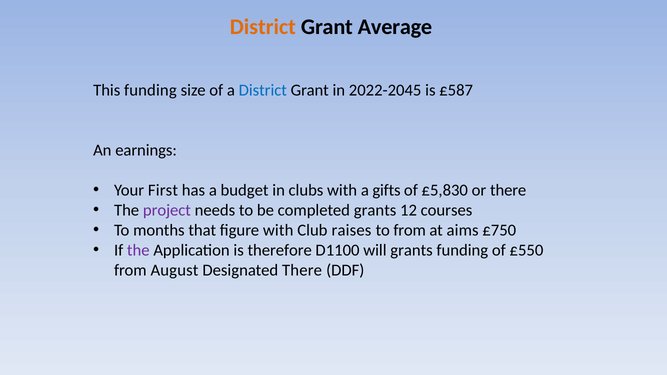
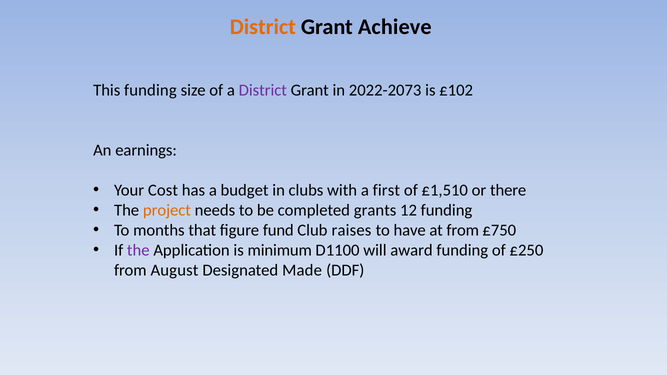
Average: Average -> Achieve
District at (263, 90) colour: blue -> purple
2022-2045: 2022-2045 -> 2022-2073
£587: £587 -> £102
First: First -> Cost
gifts: gifts -> first
£5,830: £5,830 -> £1,510
project colour: purple -> orange
12 courses: courses -> funding
figure with: with -> fund
to from: from -> have
at aims: aims -> from
therefore: therefore -> minimum
will grants: grants -> award
£550: £550 -> £250
Designated There: There -> Made
